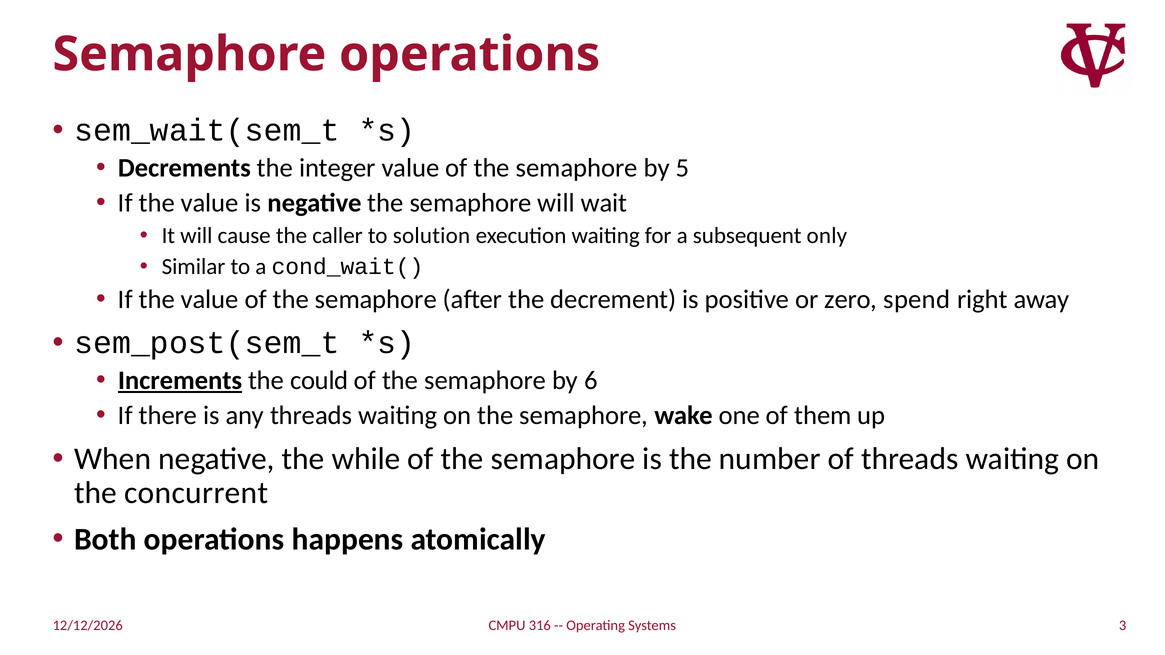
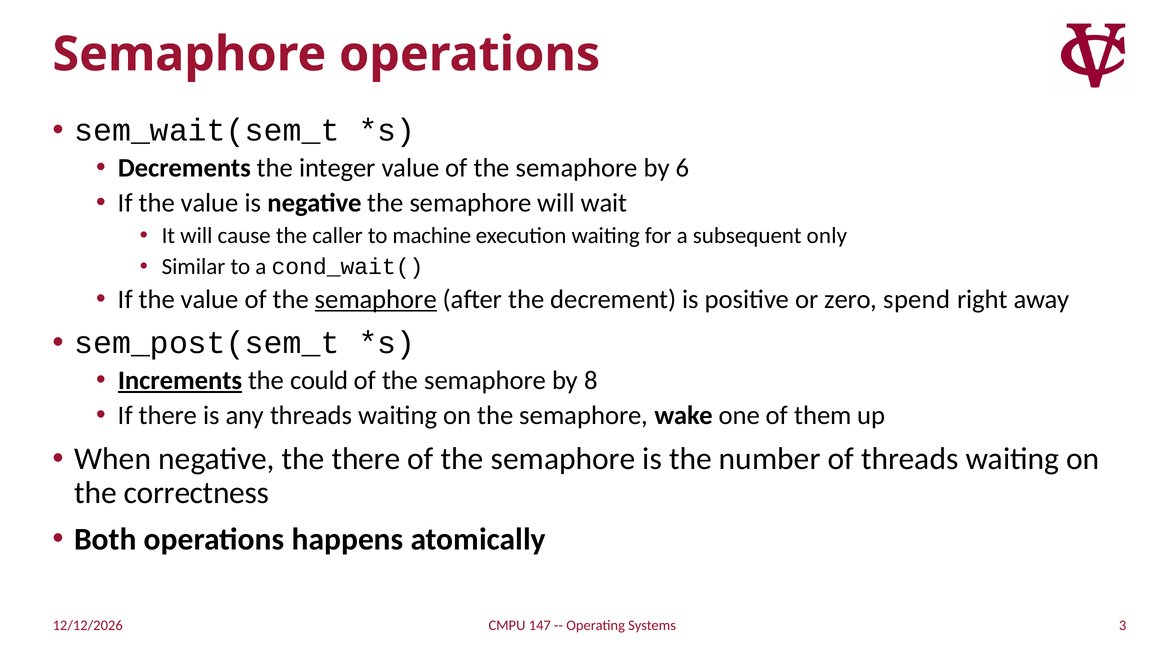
5: 5 -> 6
solution: solution -> machine
semaphore at (376, 300) underline: none -> present
6: 6 -> 8
the while: while -> there
concurrent: concurrent -> correctness
316: 316 -> 147
